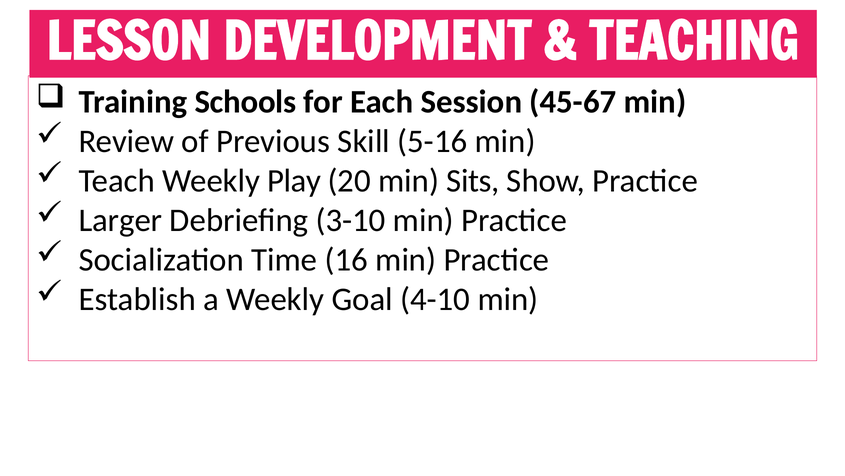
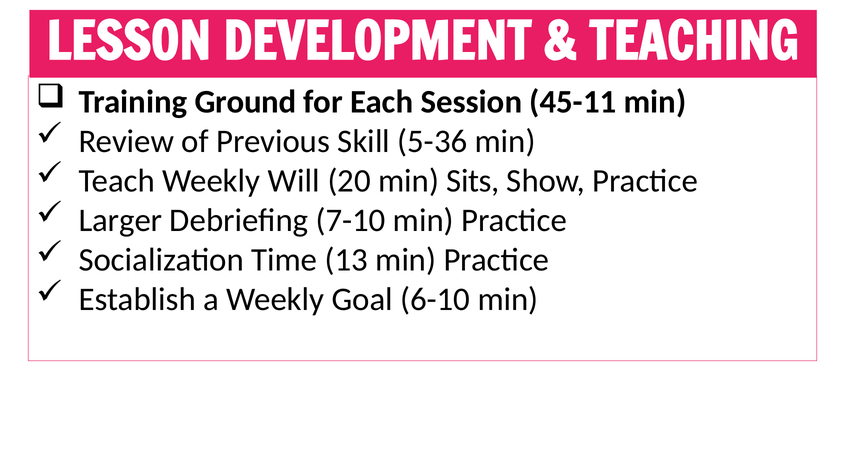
Schools: Schools -> Ground
45-67: 45-67 -> 45-11
5-16: 5-16 -> 5-36
Play: Play -> Will
3-10: 3-10 -> 7-10
16: 16 -> 13
4-10: 4-10 -> 6-10
